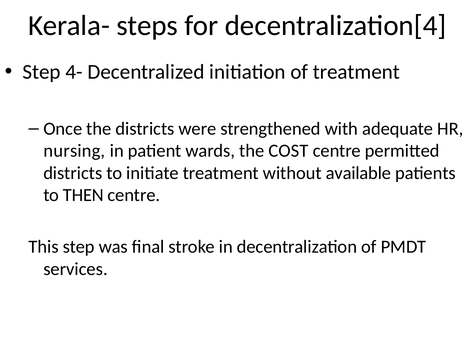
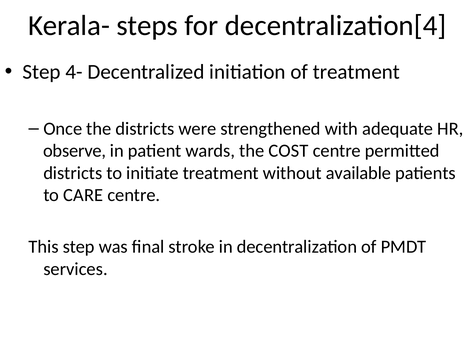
nursing: nursing -> observe
THEN: THEN -> CARE
